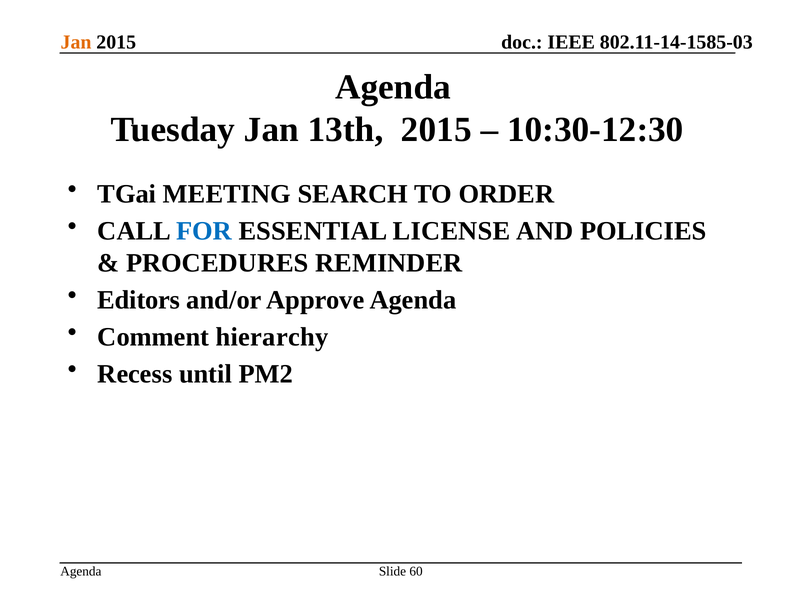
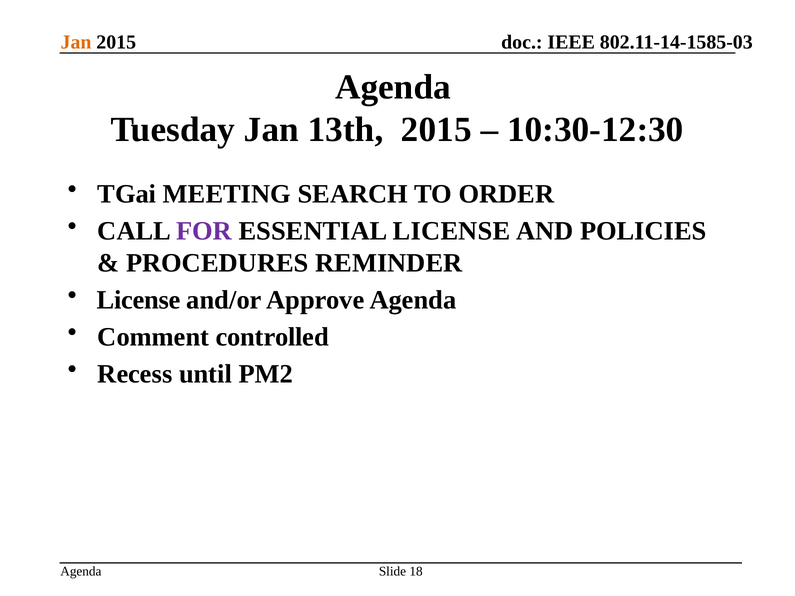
FOR colour: blue -> purple
Editors at (139, 300): Editors -> License
hierarchy: hierarchy -> controlled
60: 60 -> 18
